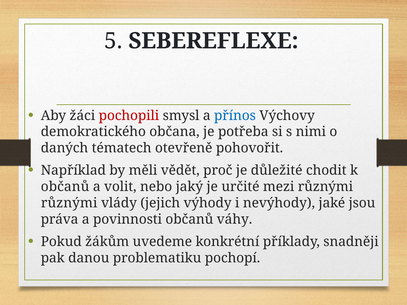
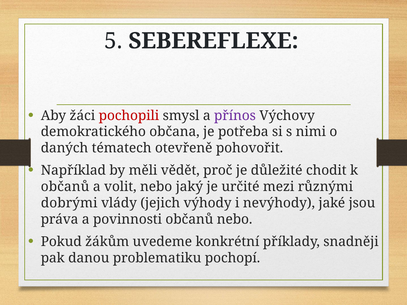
přínos colour: blue -> purple
různými at (69, 203): různými -> dobrými
občanů váhy: váhy -> nebo
